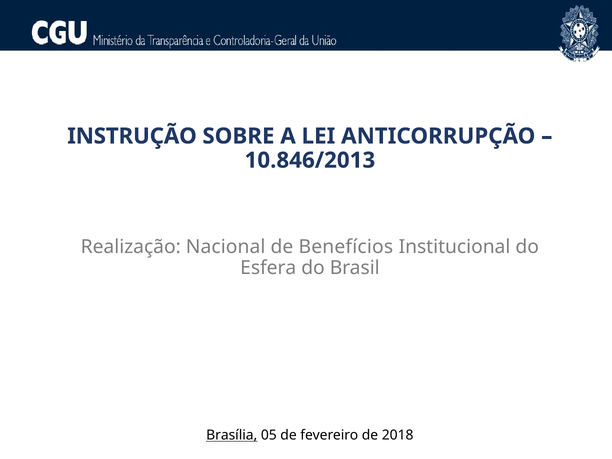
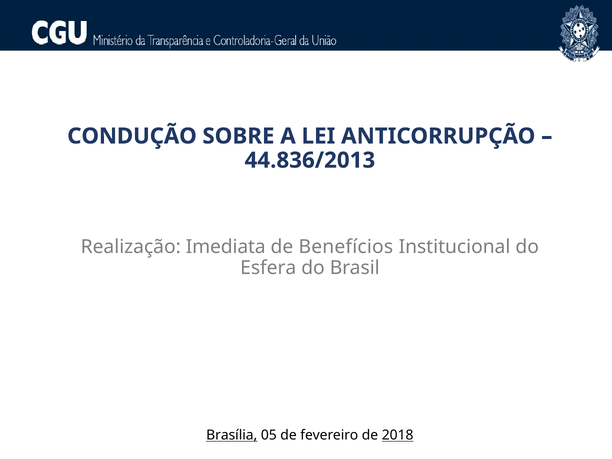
INSTRUÇÃO: INSTRUÇÃO -> CONDUÇÃO
10.846/2013: 10.846/2013 -> 44.836/2013
Nacional: Nacional -> Imediata
2018 underline: none -> present
